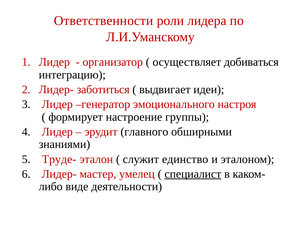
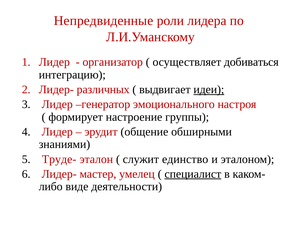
Ответственности: Ответственности -> Непредвиденные
заботиться: заботиться -> различных
идеи underline: none -> present
главного: главного -> общение
